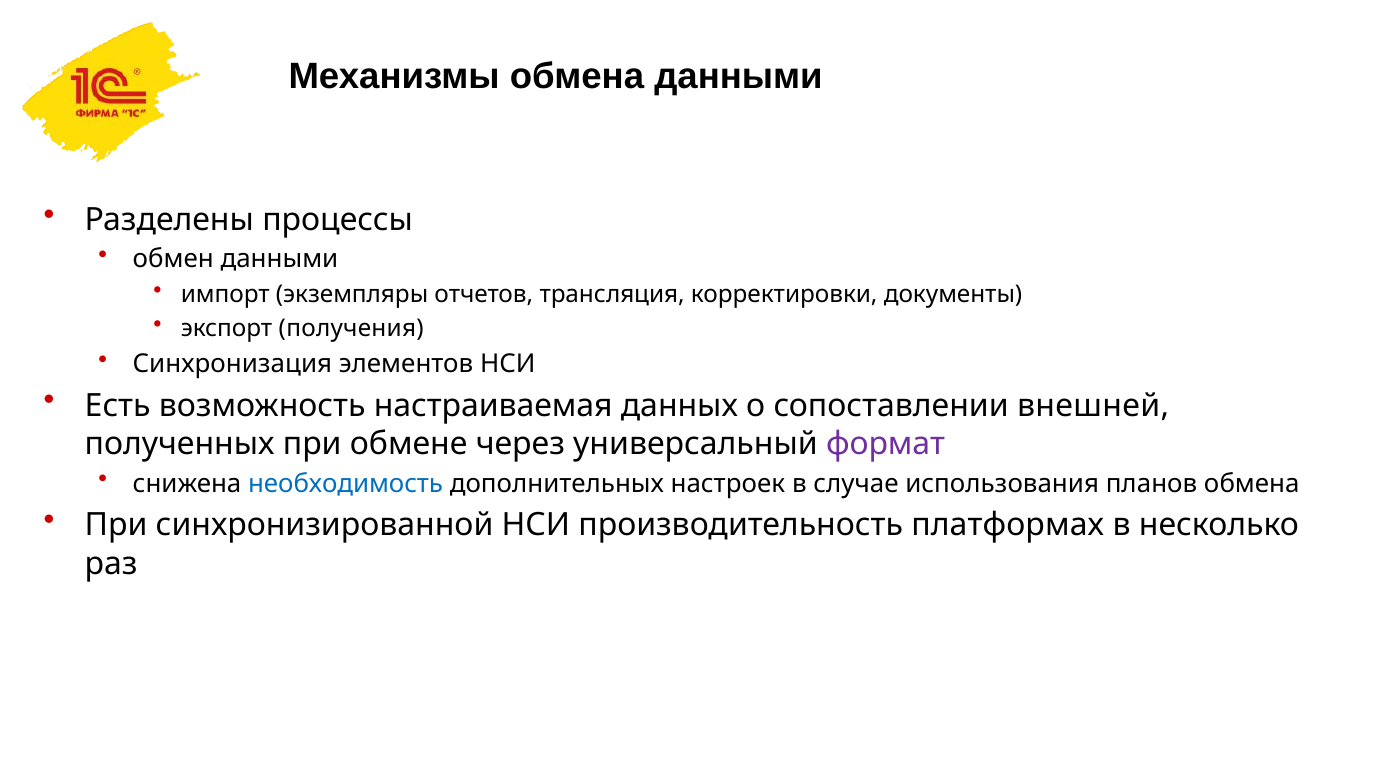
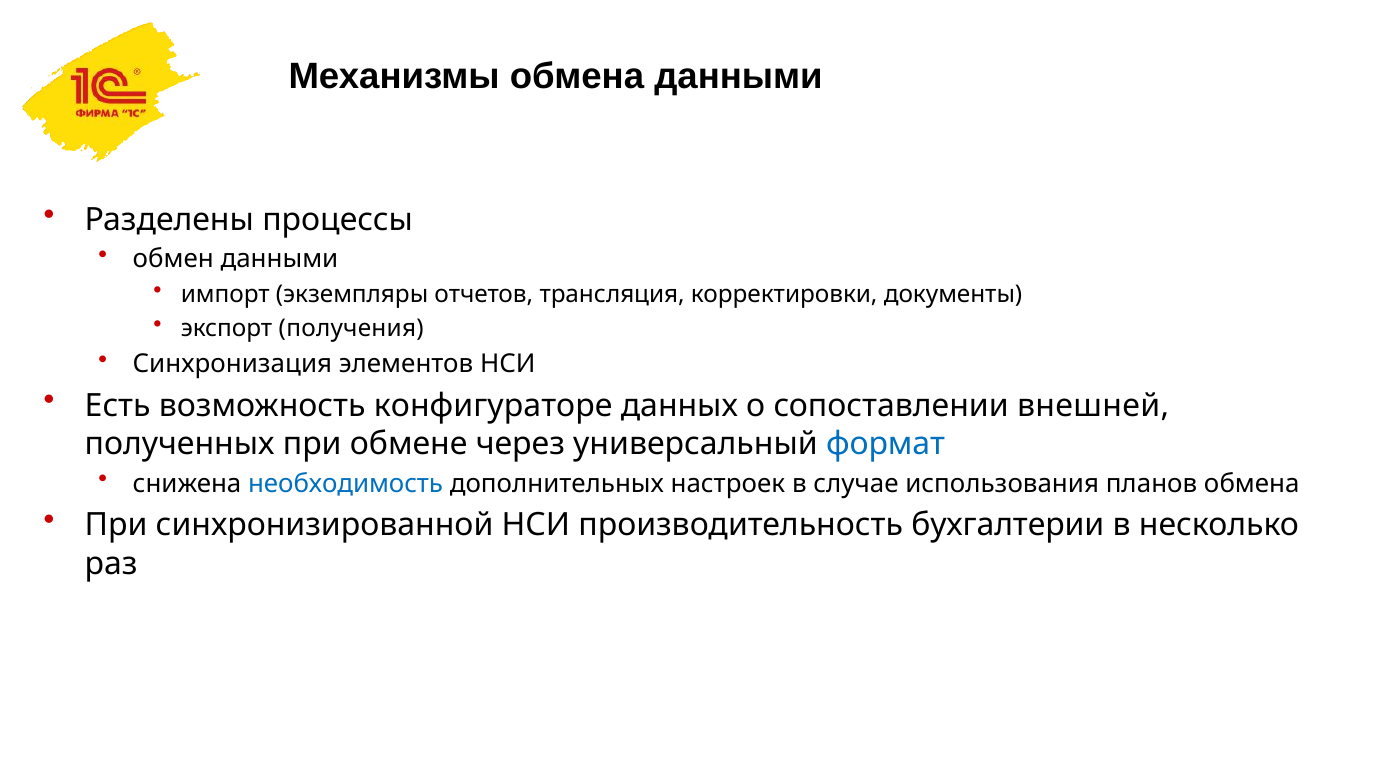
настраиваемая: настраиваемая -> конфигураторе
формат colour: purple -> blue
платформах: платформах -> бухгалтерии
